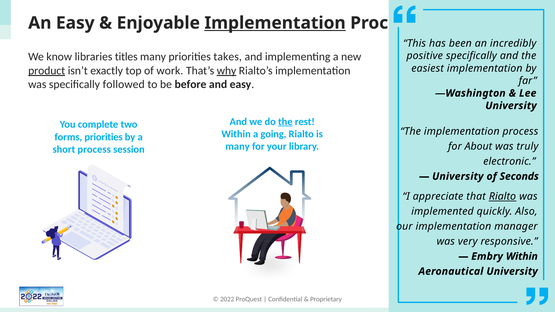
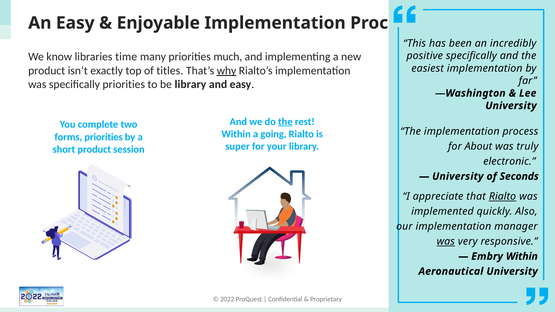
Implementation at (275, 23) underline: present -> none
titles: titles -> time
takes: takes -> much
product at (47, 71) underline: present -> none
work: work -> titles
specifically followed: followed -> priorities
be before: before -> library
many at (238, 147): many -> super
short process: process -> product
was at (446, 242) underline: none -> present
